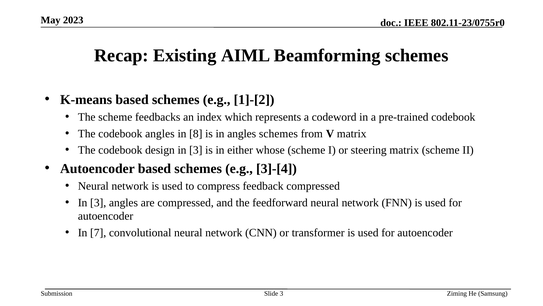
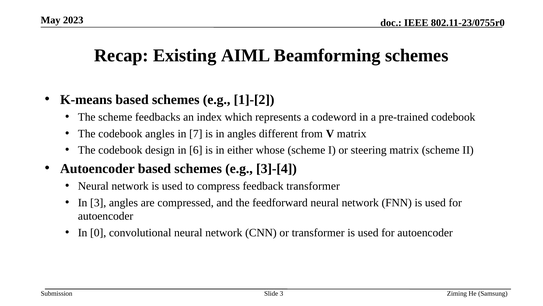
8: 8 -> 7
angles schemes: schemes -> different
design in 3: 3 -> 6
feedback compressed: compressed -> transformer
7: 7 -> 0
